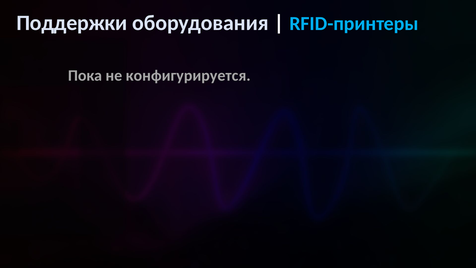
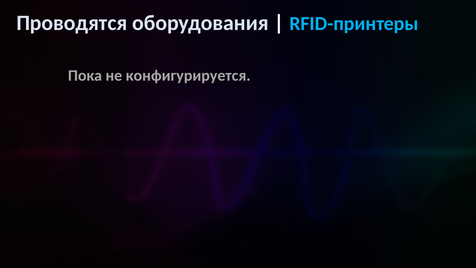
Поддержки: Поддержки -> Проводятся
